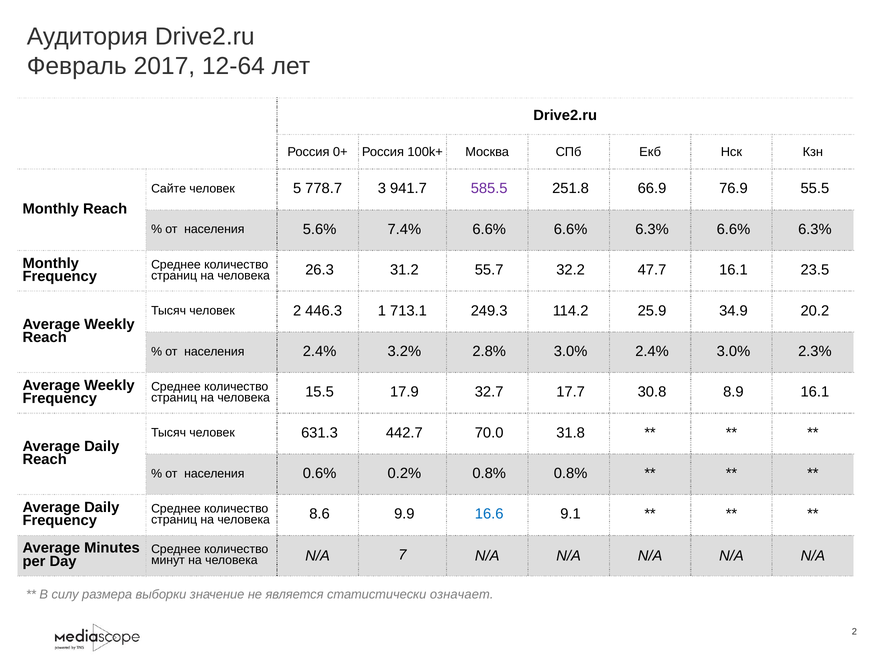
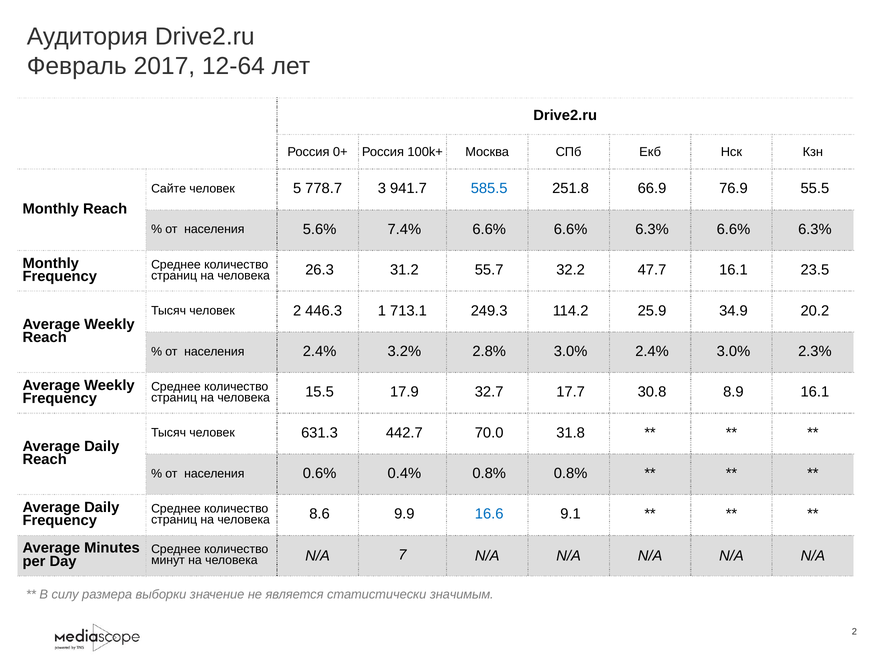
585.5 colour: purple -> blue
0.2%: 0.2% -> 0.4%
означает: означает -> значимым
